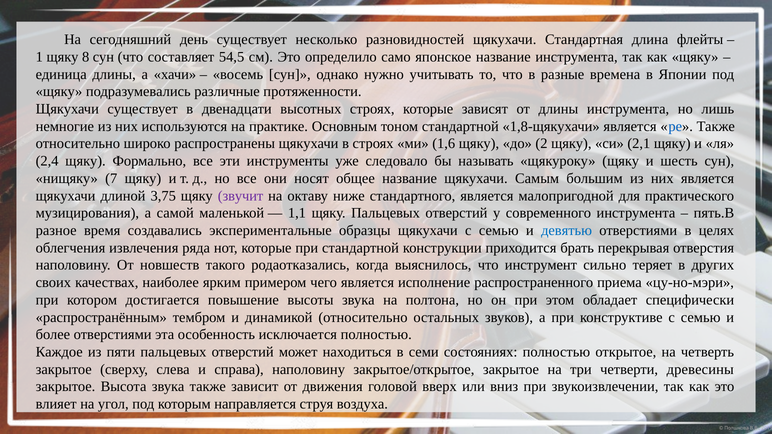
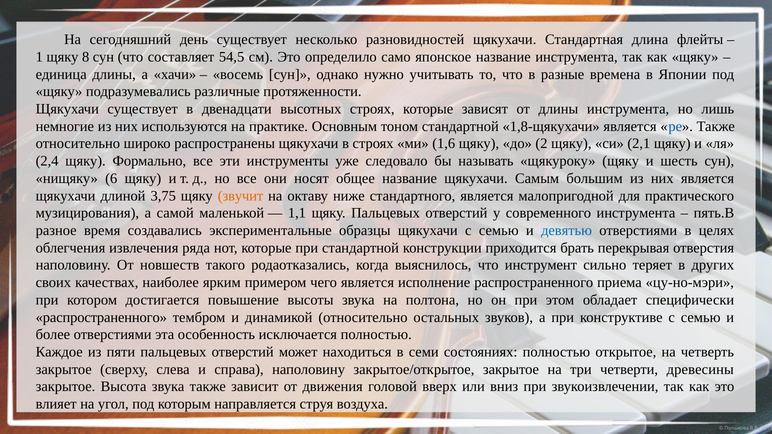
7: 7 -> 6
звучит colour: purple -> orange
распространённым at (101, 317): распространённым -> распространенного
